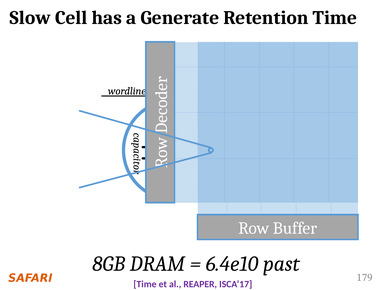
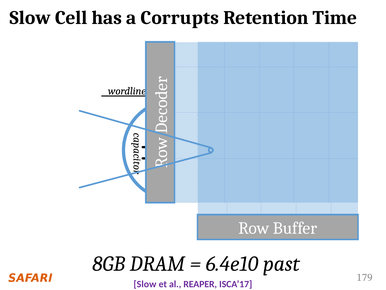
Generate: Generate -> Corrupts
Time at (145, 284): Time -> Slow
